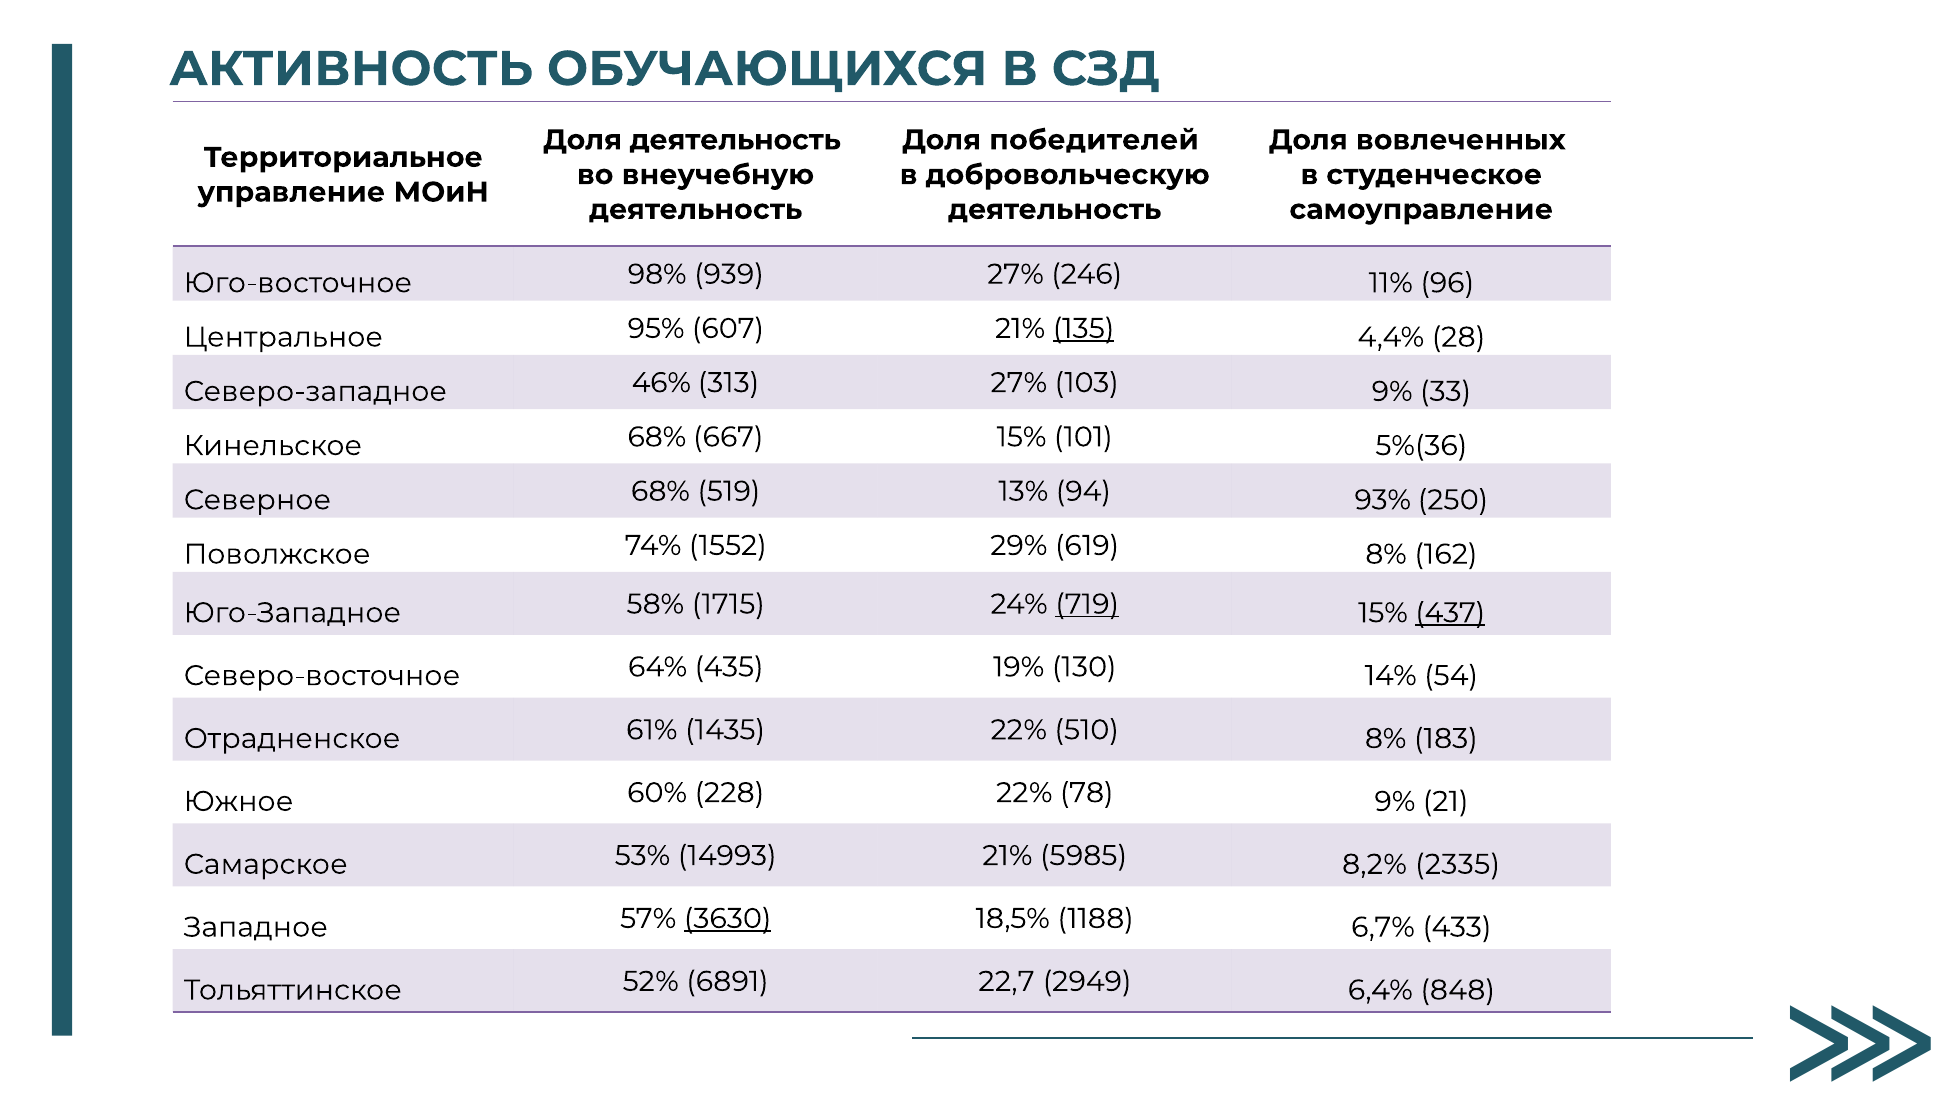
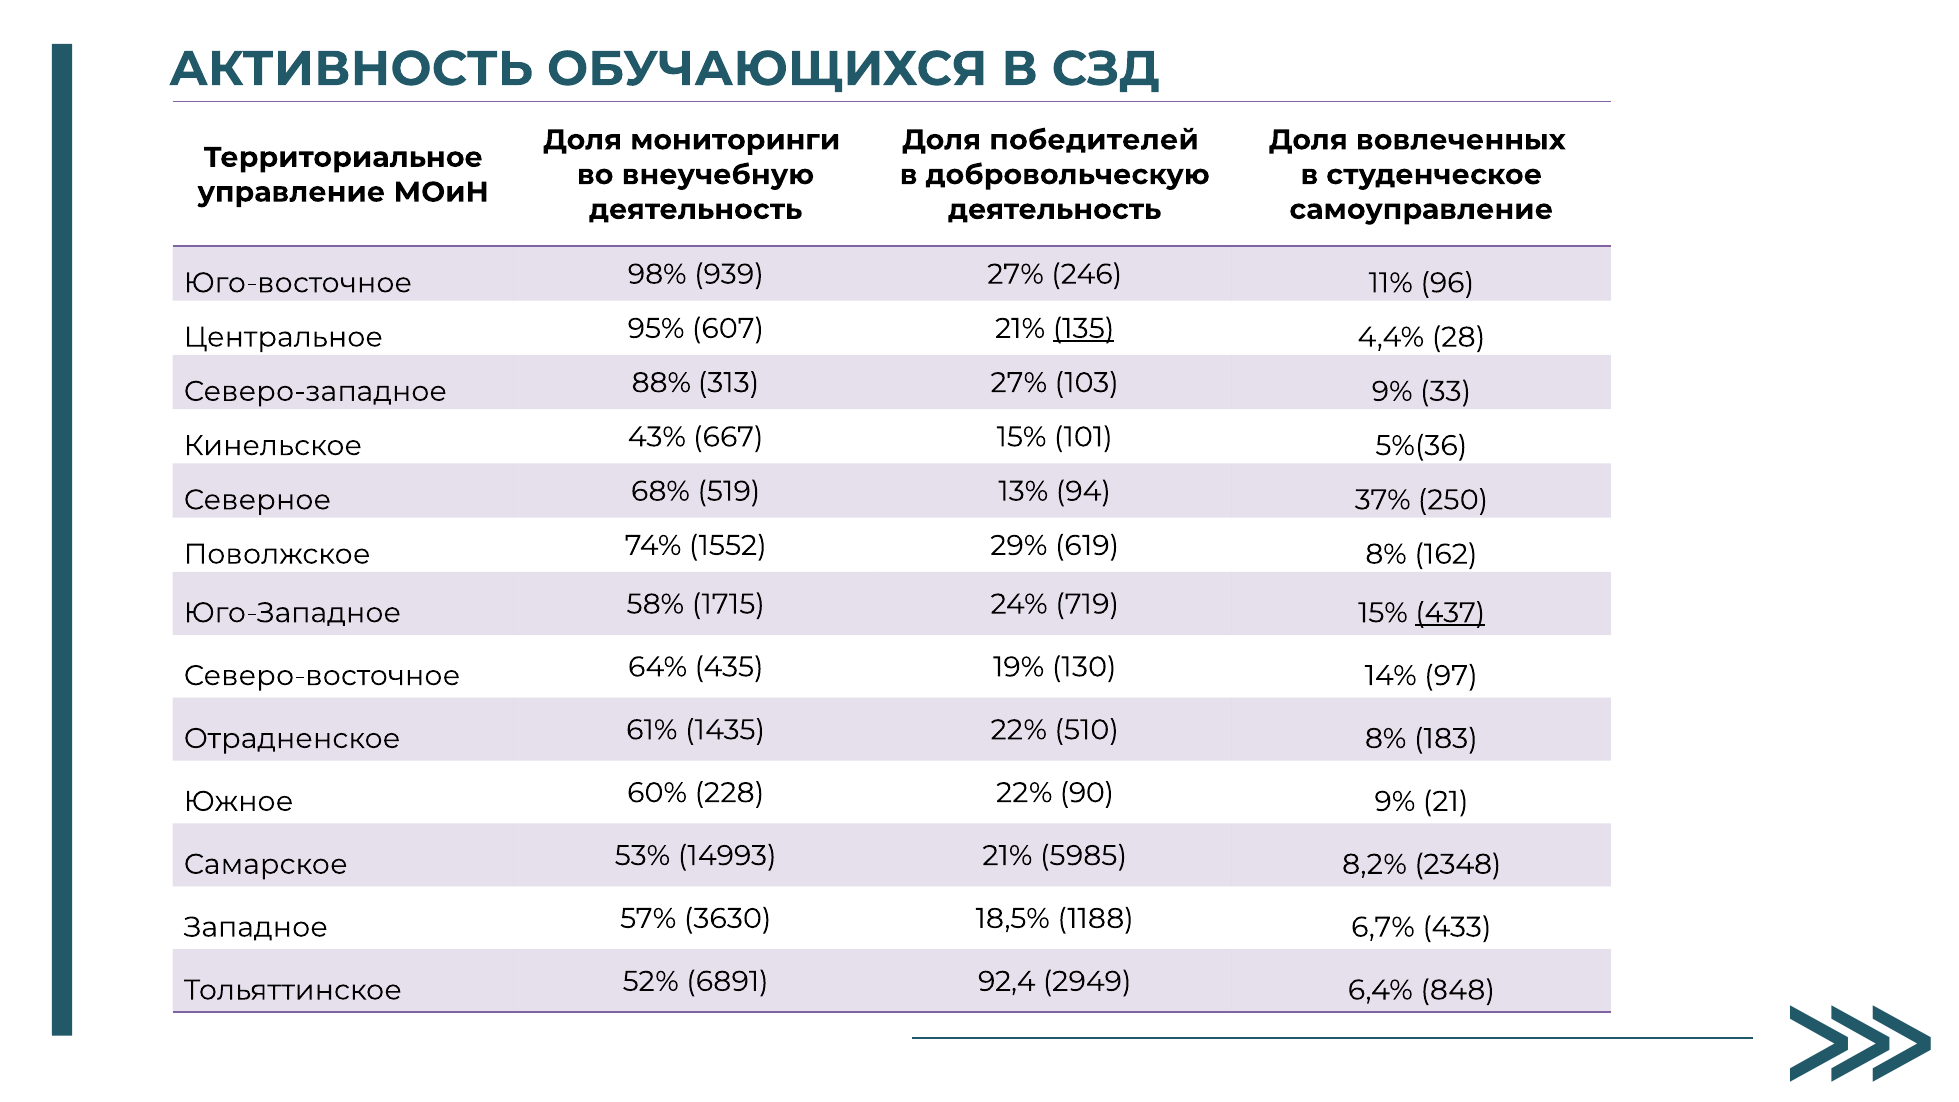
Доля деятельность: деятельность -> мониторинги
46%: 46% -> 88%
68% at (657, 437): 68% -> 43%
93%: 93% -> 37%
719 underline: present -> none
54: 54 -> 97
78: 78 -> 90
2335: 2335 -> 2348
3630 underline: present -> none
22,7: 22,7 -> 92,4
